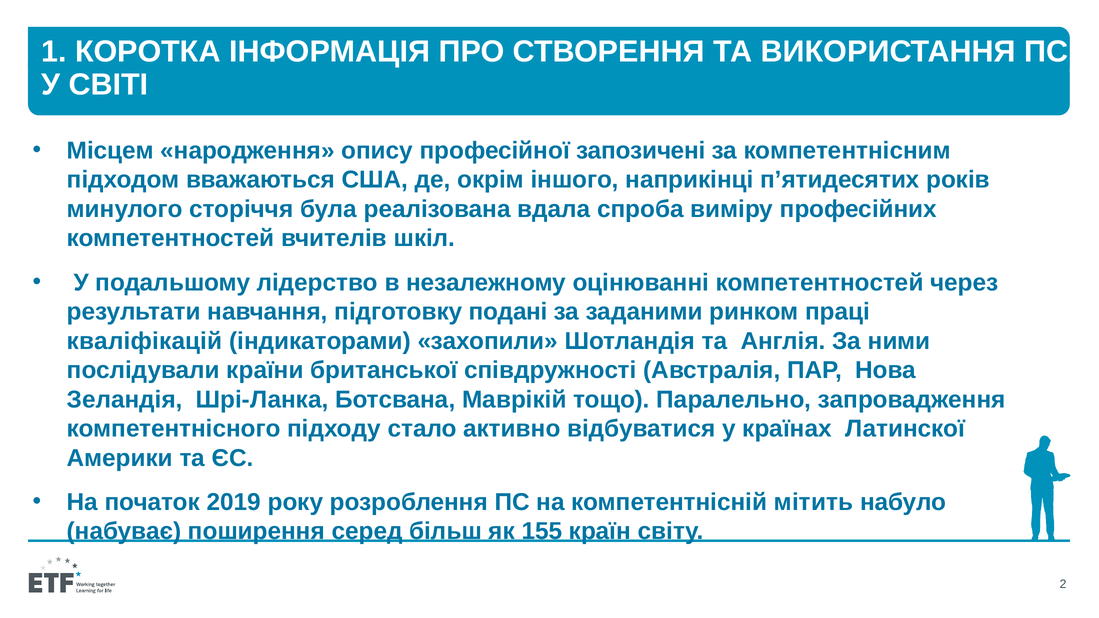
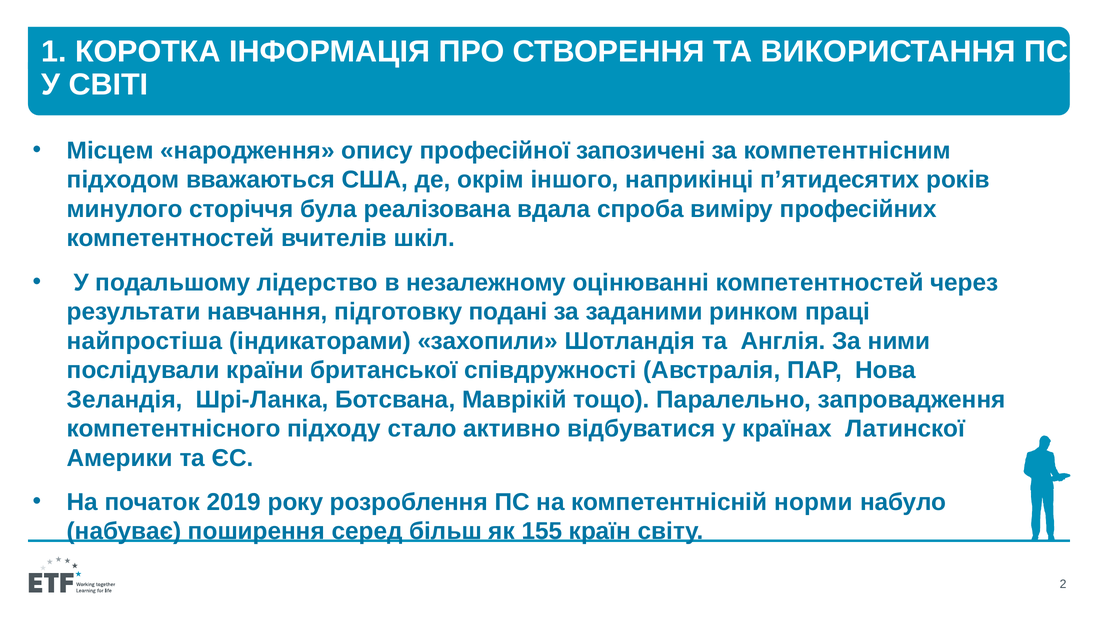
кваліфікацій: кваліфікацій -> найпростіша
мітить: мітить -> норми
